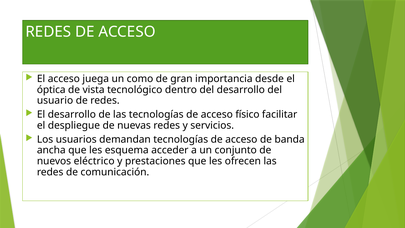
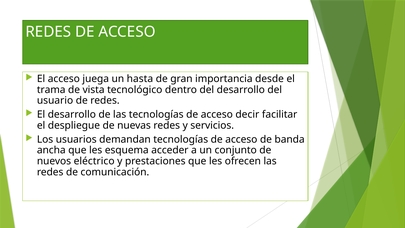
como: como -> hasta
óptica: óptica -> trama
físico: físico -> decir
